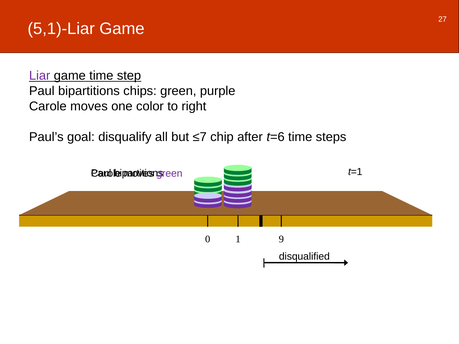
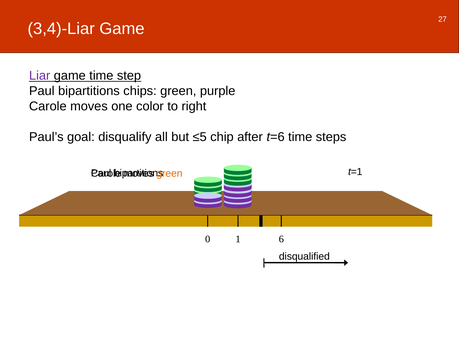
5,1)-Liar: 5,1)-Liar -> 3,4)-Liar
≤7: ≤7 -> ≤5
green at (169, 174) colour: purple -> orange
9: 9 -> 6
